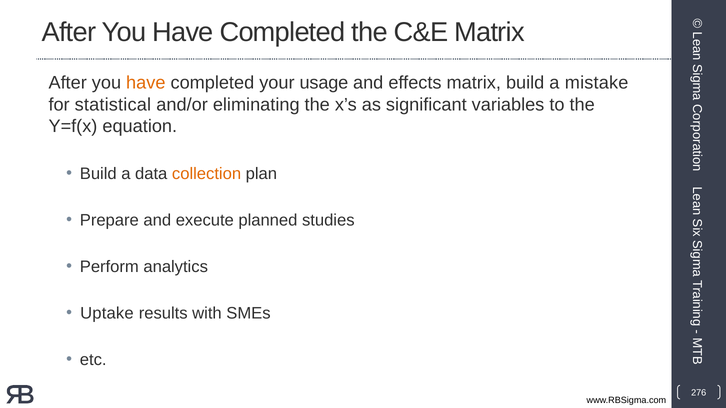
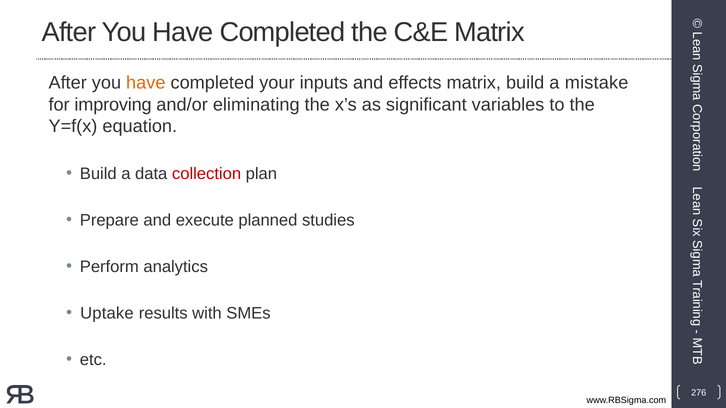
usage: usage -> inputs
statistical: statistical -> improving
collection colour: orange -> red
